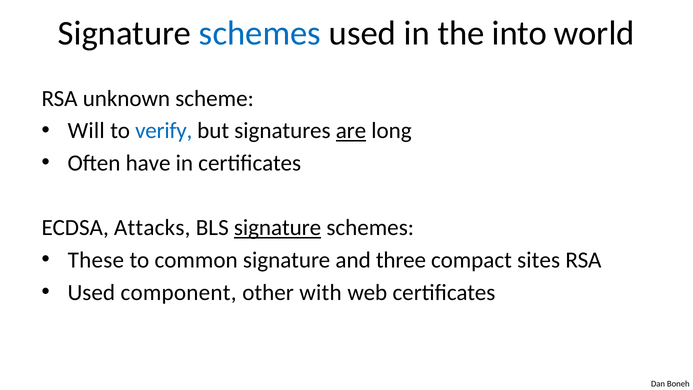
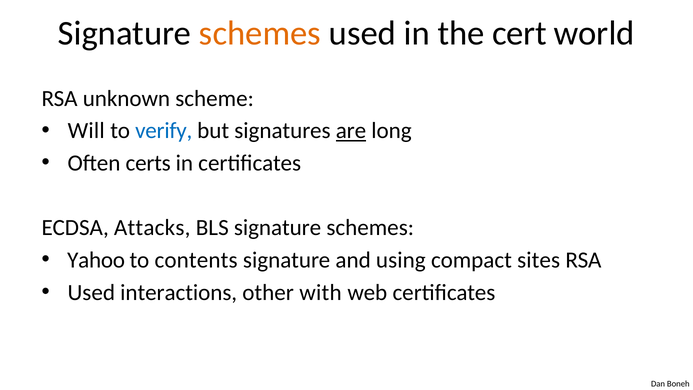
schemes at (260, 33) colour: blue -> orange
into: into -> cert
have: have -> certs
signature at (278, 228) underline: present -> none
These: These -> Yahoo
common: common -> contents
three: three -> using
component: component -> interactions
